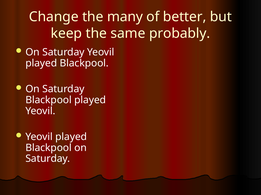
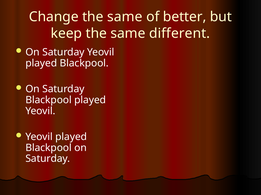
Change the many: many -> same
probably: probably -> different
